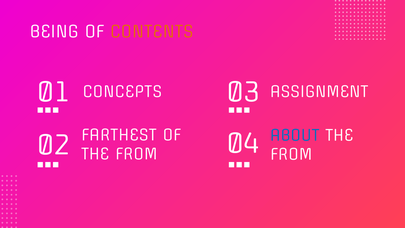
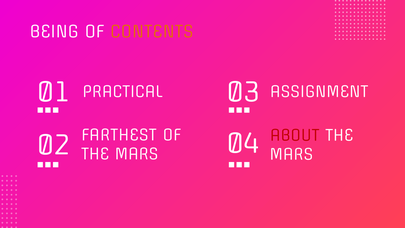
CONCEPTS: CONCEPTS -> PRACTICAL
ABOUT colour: blue -> red
FROM at (136, 154): FROM -> MARS
FROM at (291, 154): FROM -> MARS
